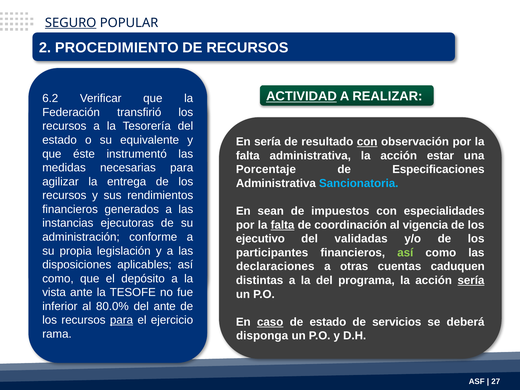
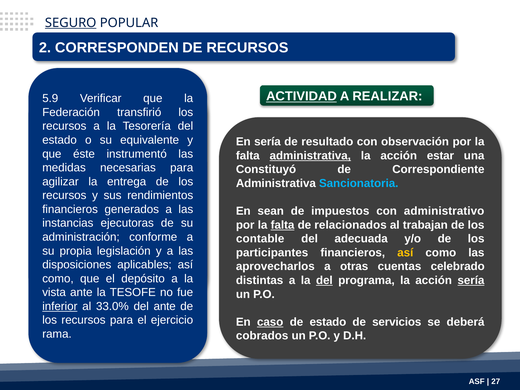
PROCEDIMIENTO: PROCEDIMIENTO -> CORRESPONDEN
6.2: 6.2 -> 5.9
con at (367, 142) underline: present -> none
administrativa at (310, 156) underline: none -> present
Porcentaje: Porcentaje -> Constituyó
Especificaciones: Especificaciones -> Correspondiente
especialidades: especialidades -> administrativo
coordinación: coordinación -> relacionados
vigencia: vigencia -> trabajan
ejecutivo: ejecutivo -> contable
validadas: validadas -> adecuada
así at (405, 253) colour: light green -> yellow
declaraciones: declaraciones -> aprovecharlos
caduquen: caduquen -> celebrado
del at (324, 280) underline: none -> present
inferior underline: none -> present
80.0%: 80.0% -> 33.0%
para at (122, 320) underline: present -> none
disponga: disponga -> cobrados
